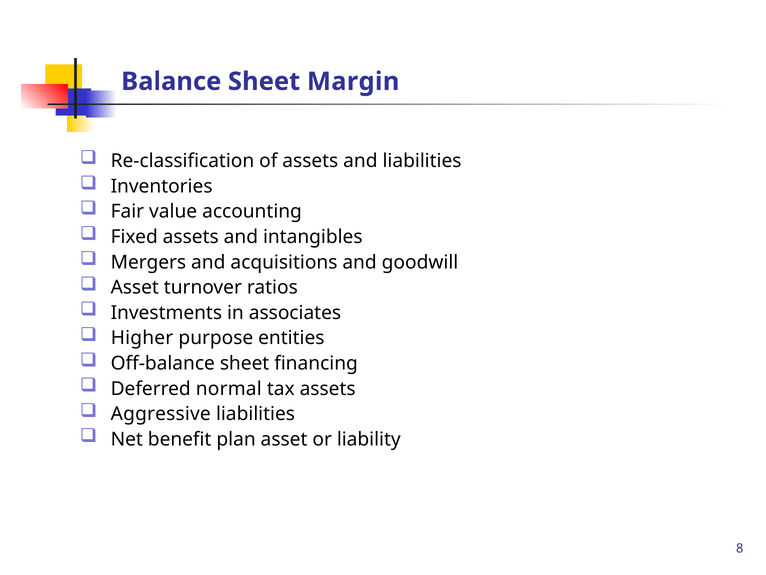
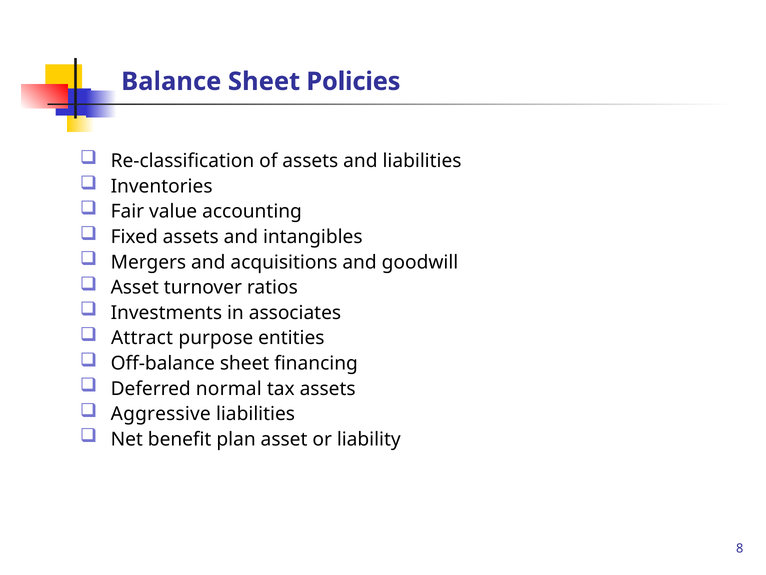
Margin: Margin -> Policies
Higher: Higher -> Attract
